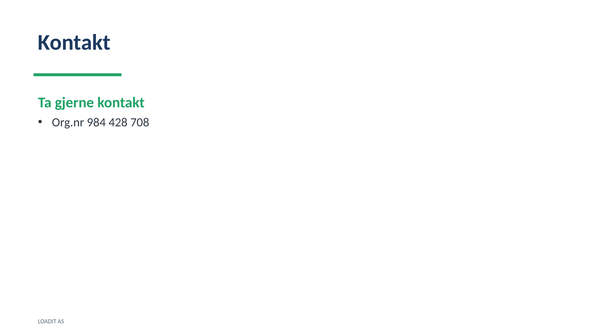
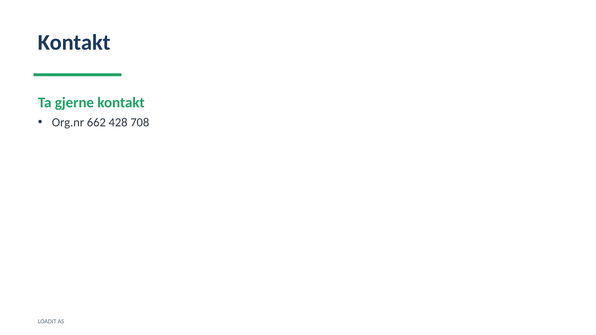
984: 984 -> 662
